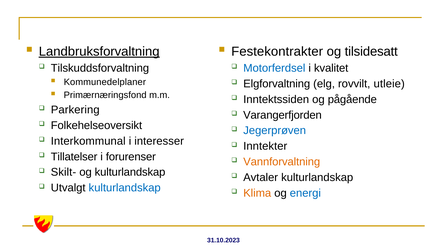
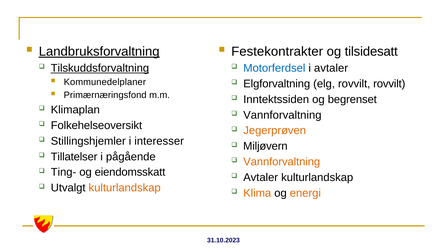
Tilskuddsforvaltning underline: none -> present
i kvalitet: kvalitet -> avtaler
rovvilt utleie: utleie -> rovvilt
pågående: pågående -> begrenset
Parkering: Parkering -> Klimaplan
Varangerfjorden at (282, 115): Varangerfjorden -> Vannforvaltning
Jegerprøven colour: blue -> orange
Interkommunal: Interkommunal -> Stillingshjemler
Inntekter: Inntekter -> Miljøvern
forurenser: forurenser -> pågående
Skilt-: Skilt- -> Ting-
og kulturlandskap: kulturlandskap -> eiendomsskatt
kulturlandskap at (125, 188) colour: blue -> orange
energi colour: blue -> orange
